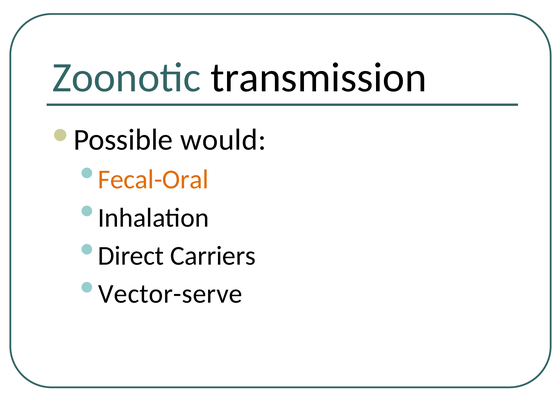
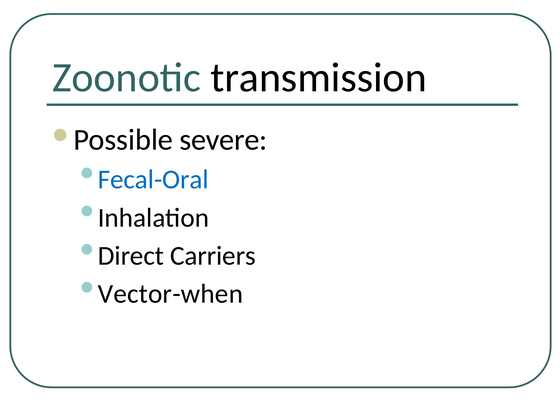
would: would -> severe
Fecal-Oral colour: orange -> blue
Vector-serve: Vector-serve -> Vector-when
